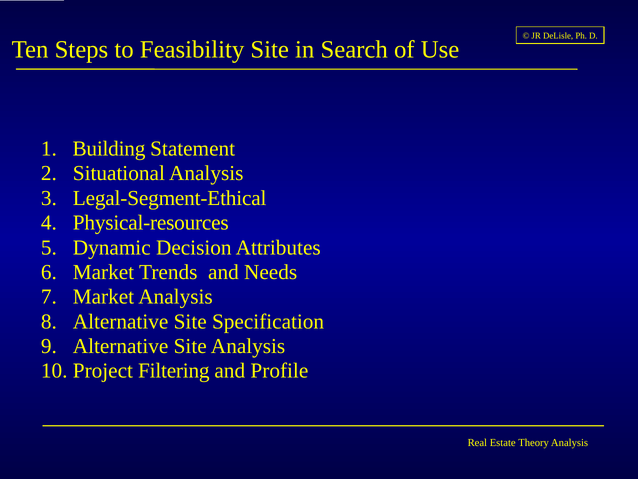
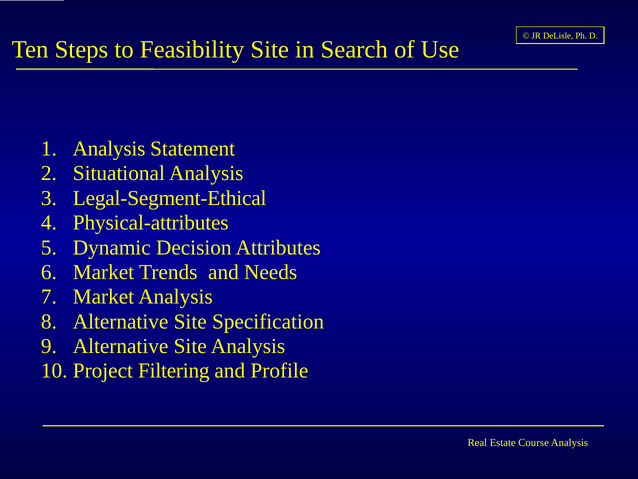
Building at (109, 149): Building -> Analysis
Physical-resources: Physical-resources -> Physical-attributes
Theory: Theory -> Course
